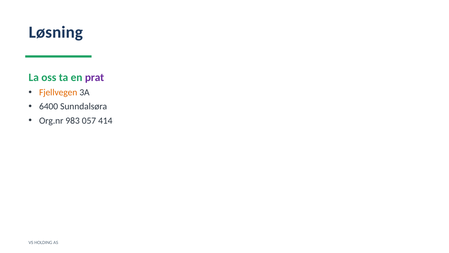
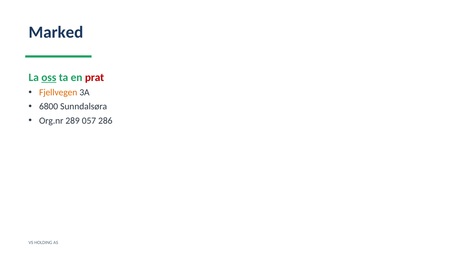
Løsning: Løsning -> Marked
oss underline: none -> present
prat colour: purple -> red
6400: 6400 -> 6800
983: 983 -> 289
414: 414 -> 286
